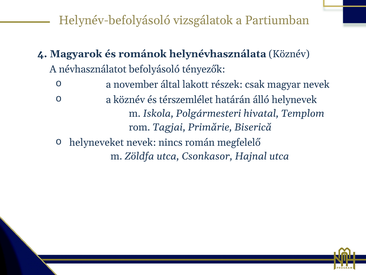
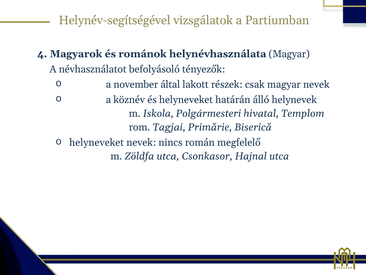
Helynév-befolyásoló: Helynév-befolyásoló -> Helynév-segítségével
helynévhasználata Köznév: Köznév -> Magyar
és térszemlélet: térszemlélet -> helyneveket
